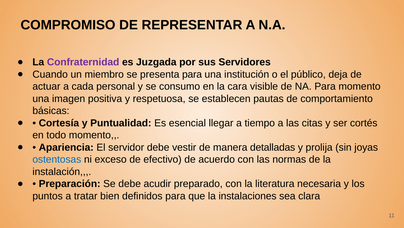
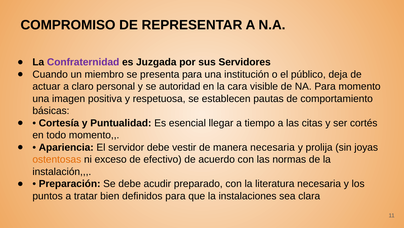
cada: cada -> claro
consumo: consumo -> autoridad
manera detalladas: detalladas -> necesaria
ostentosas colour: blue -> orange
